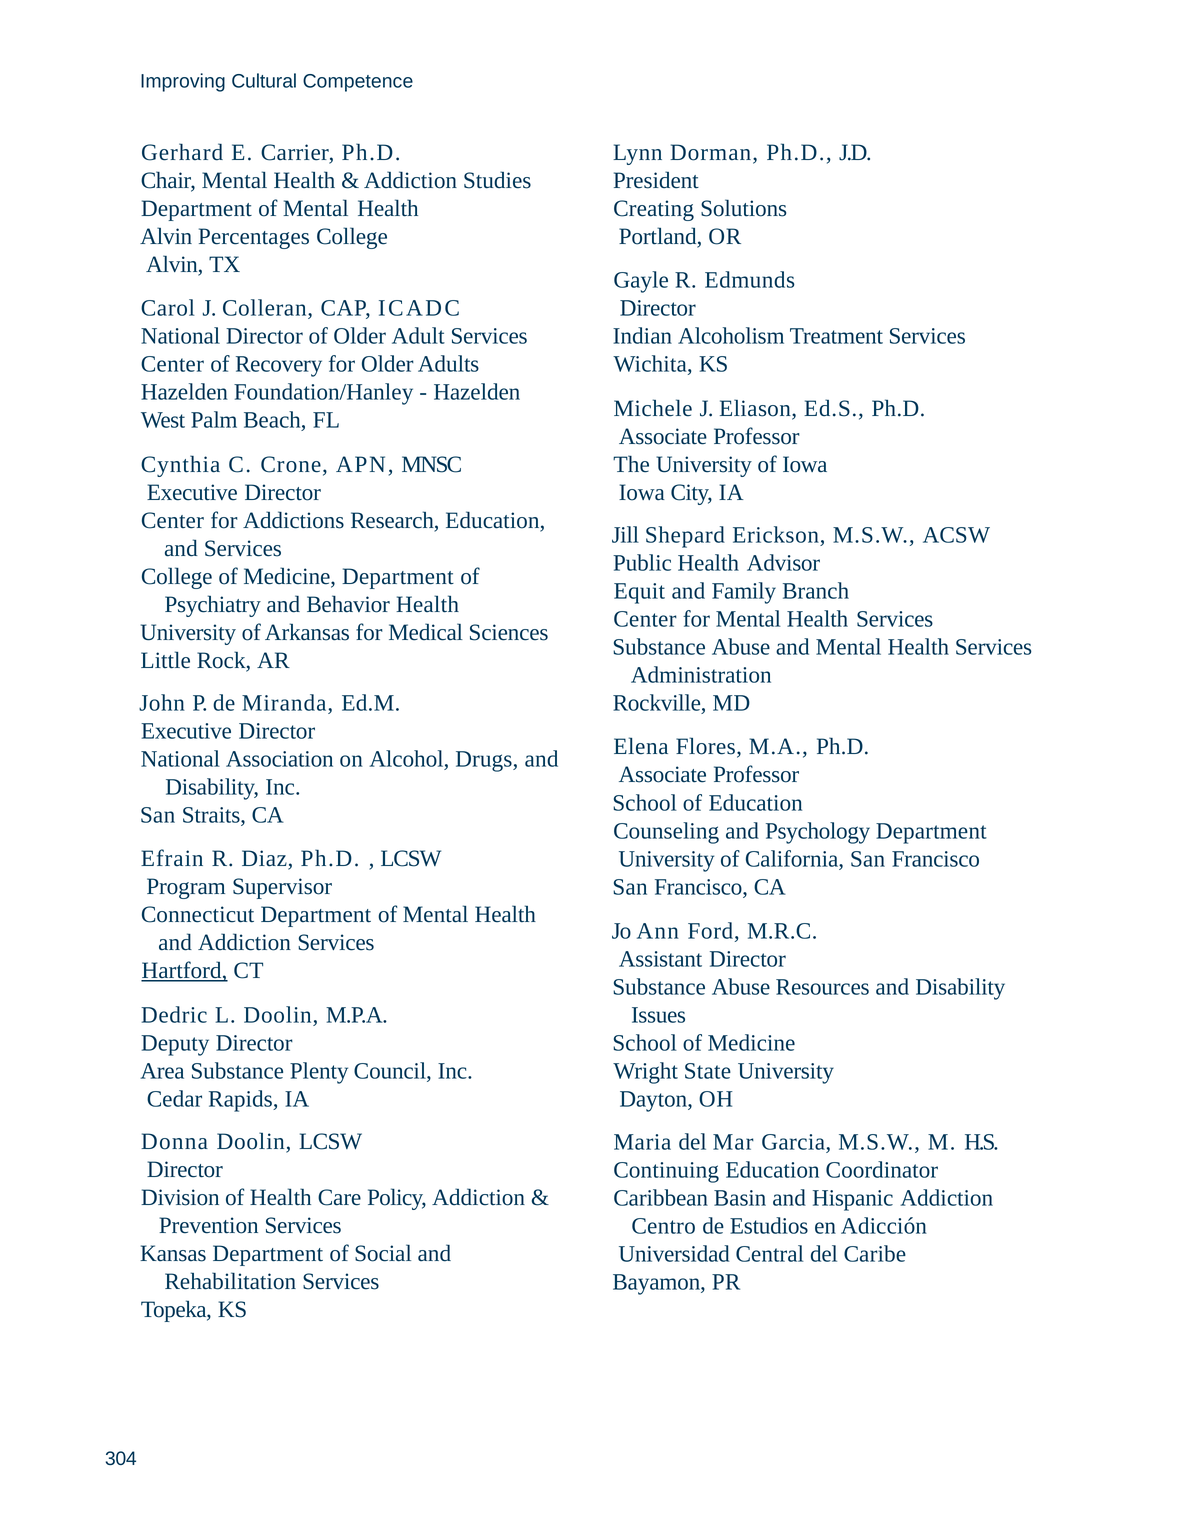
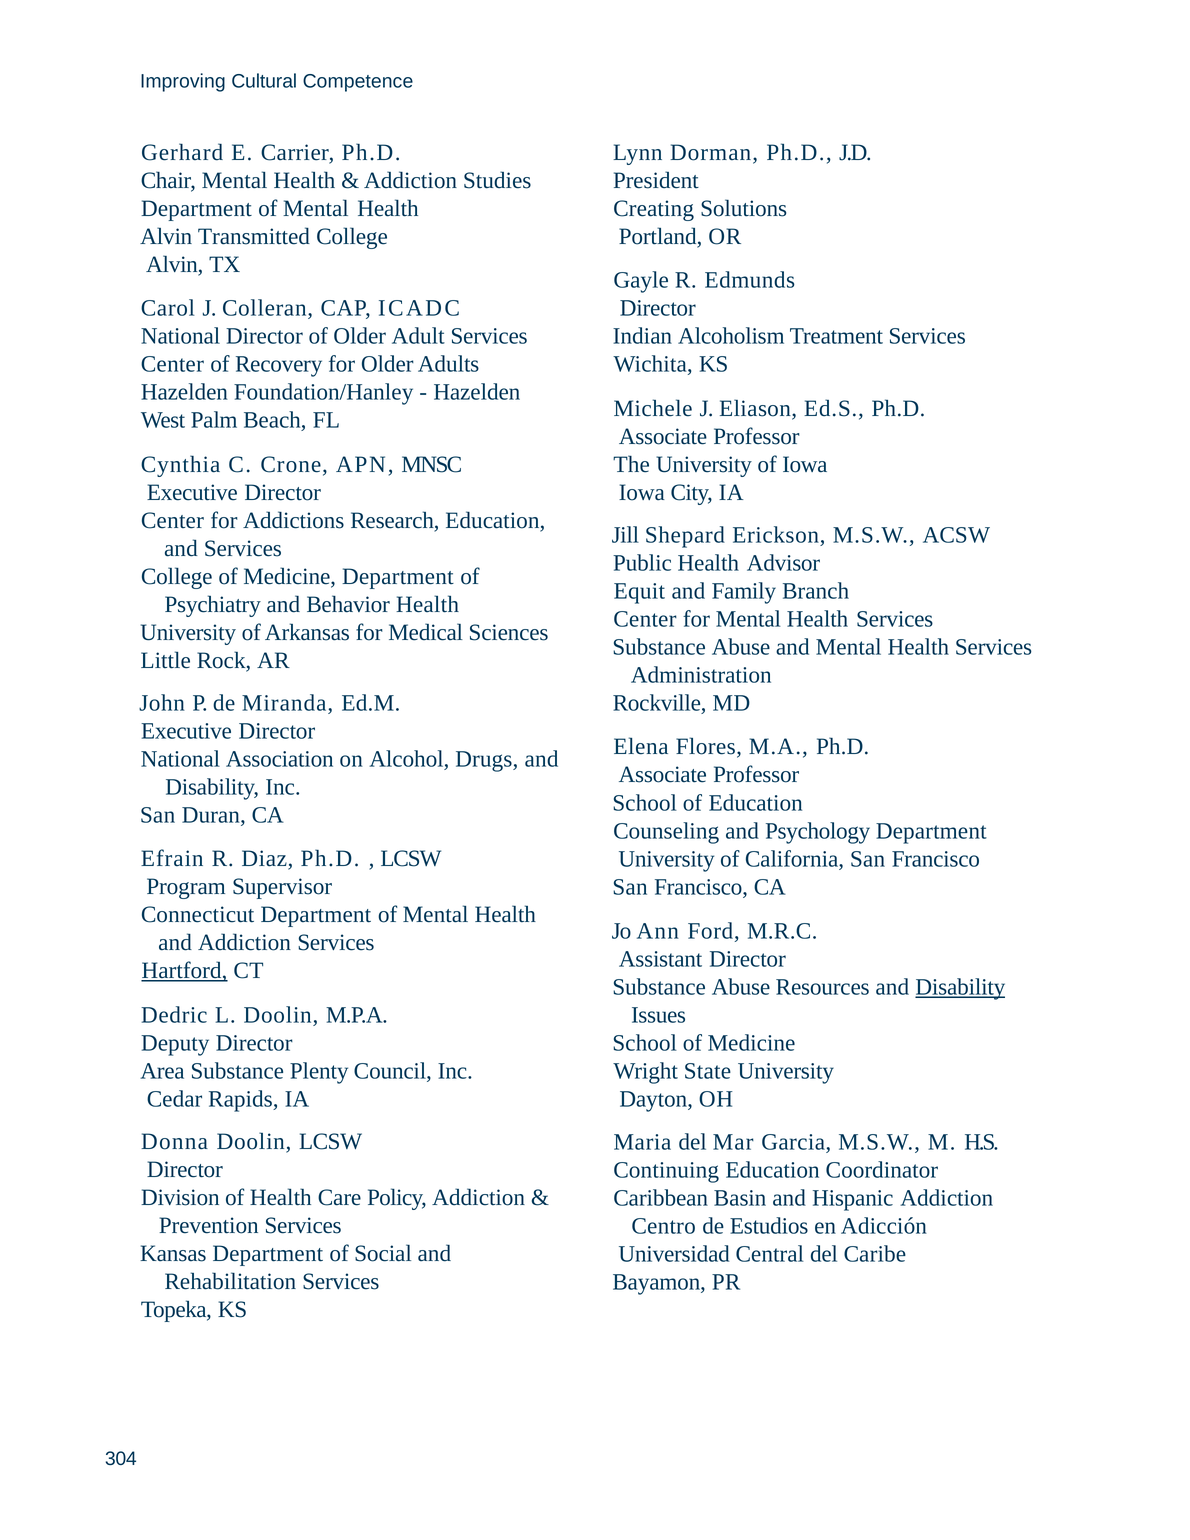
Percentages: Percentages -> Transmitted
Straits: Straits -> Duran
Disability at (960, 987) underline: none -> present
